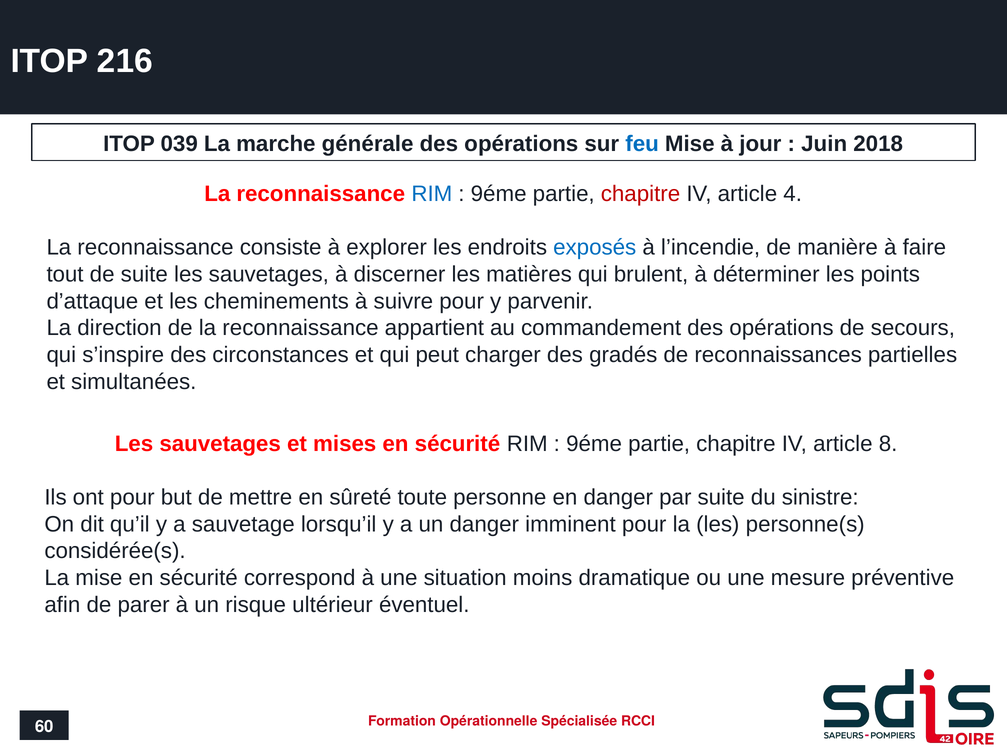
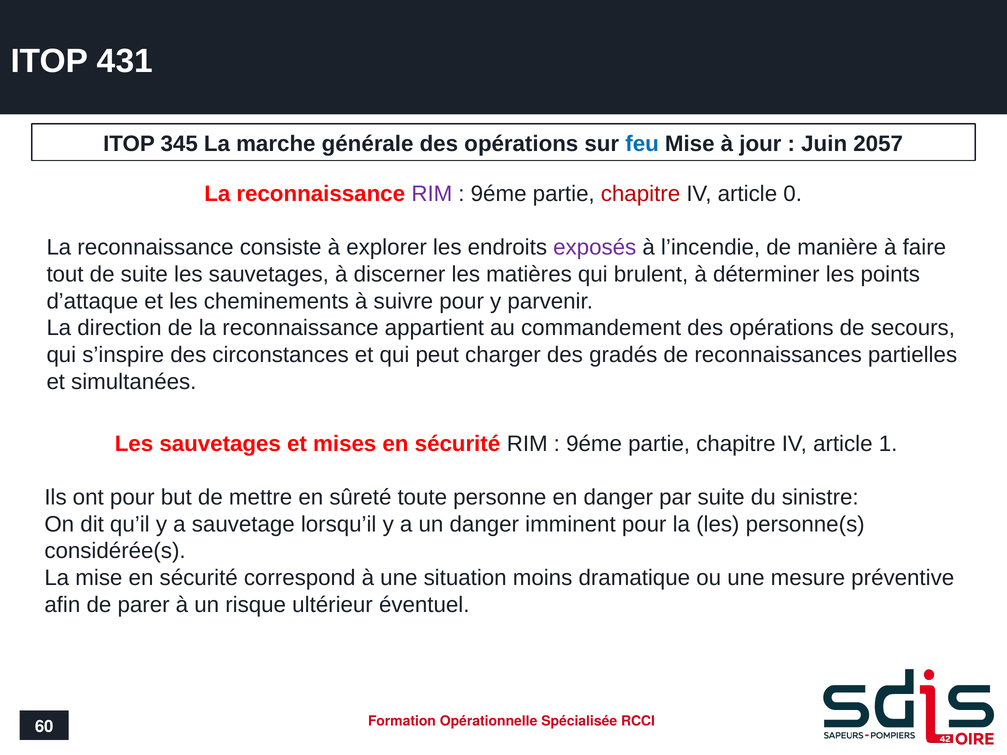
216: 216 -> 431
039: 039 -> 345
2018: 2018 -> 2057
RIM at (432, 194) colour: blue -> purple
4: 4 -> 0
exposés colour: blue -> purple
8: 8 -> 1
